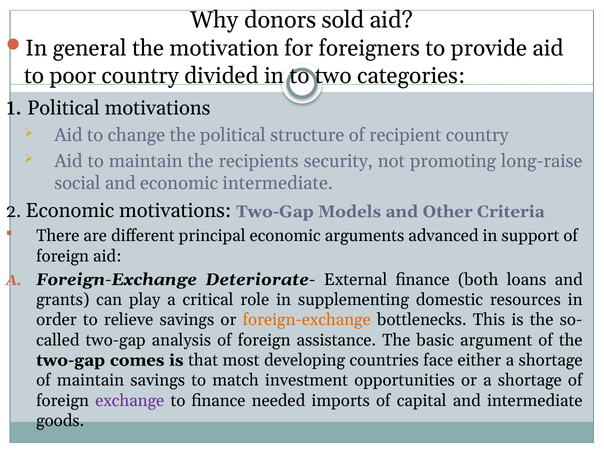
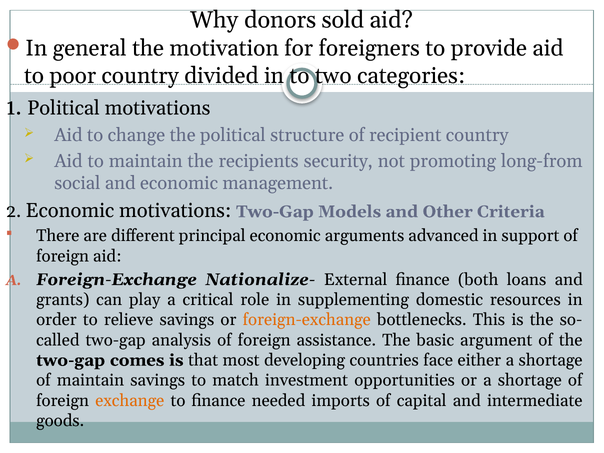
long-raise: long-raise -> long-from
economic intermediate: intermediate -> management
Deteriorate-: Deteriorate- -> Nationalize-
exchange colour: purple -> orange
